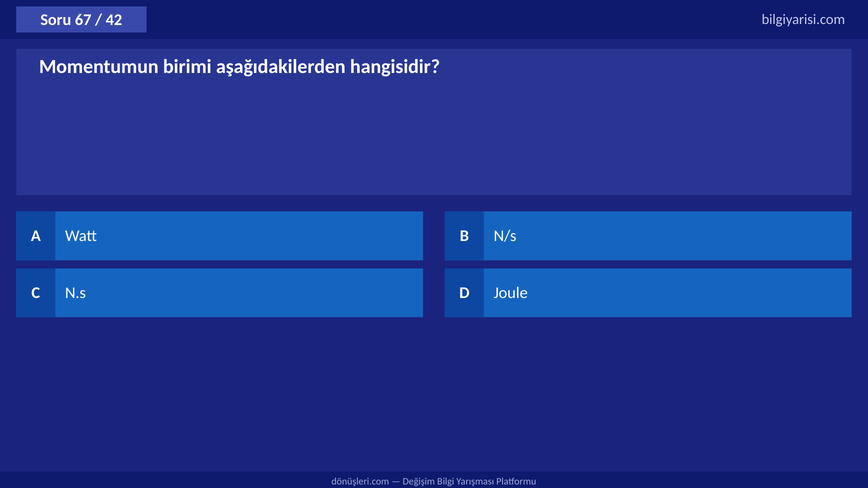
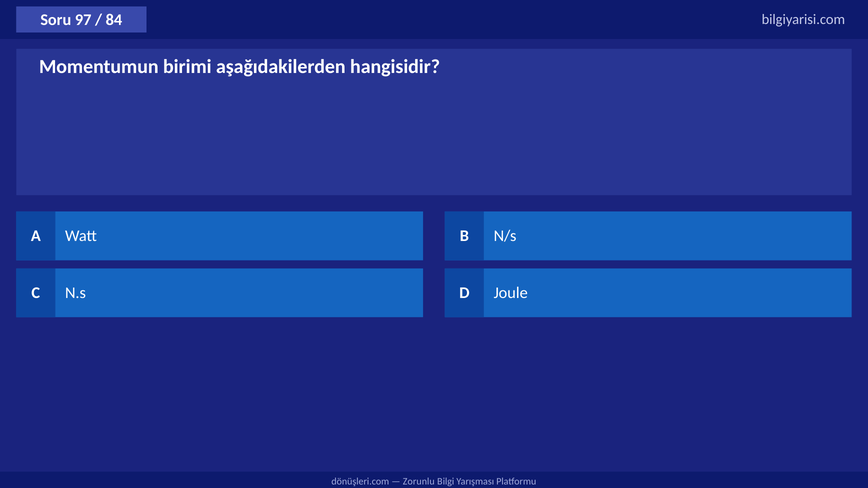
67: 67 -> 97
42: 42 -> 84
Değişim: Değişim -> Zorunlu
